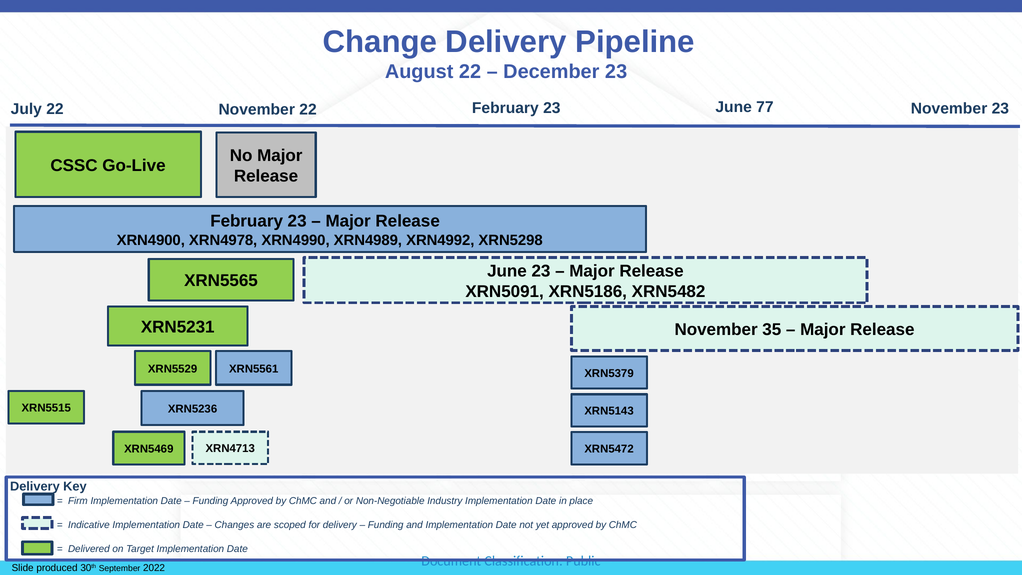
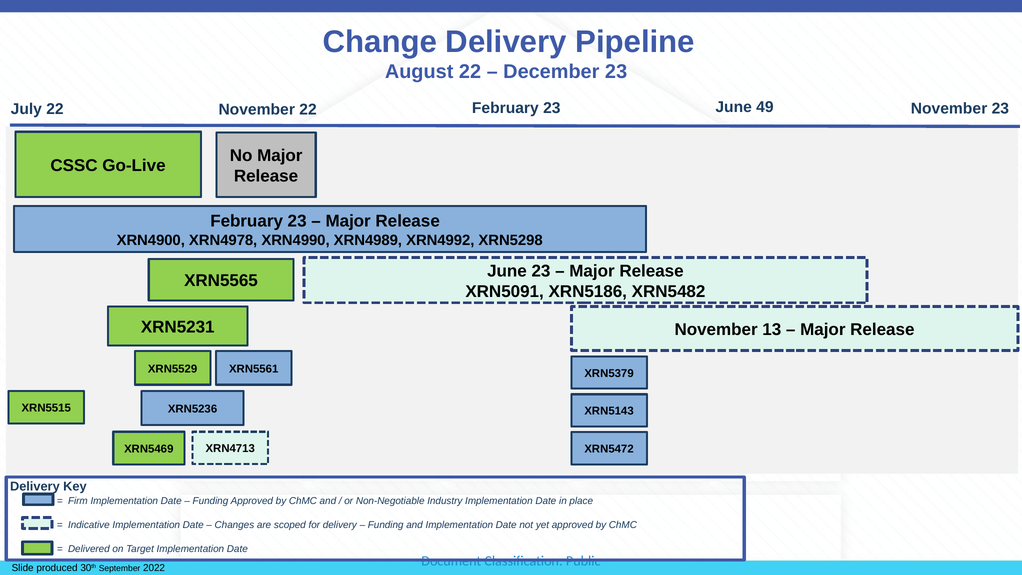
77: 77 -> 49
35: 35 -> 13
